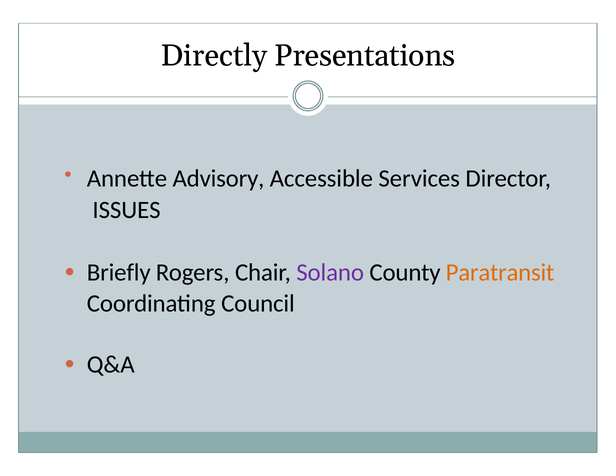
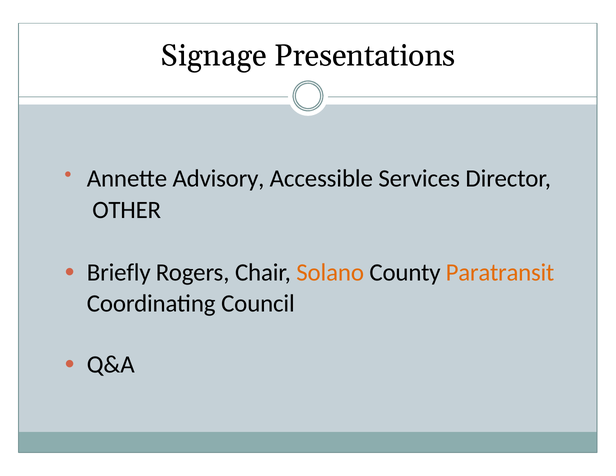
Directly: Directly -> Signage
ISSUES: ISSUES -> OTHER
Solano colour: purple -> orange
